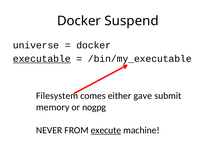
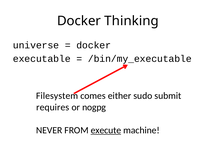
Suspend: Suspend -> Thinking
executable underline: present -> none
gave: gave -> sudo
memory: memory -> requires
